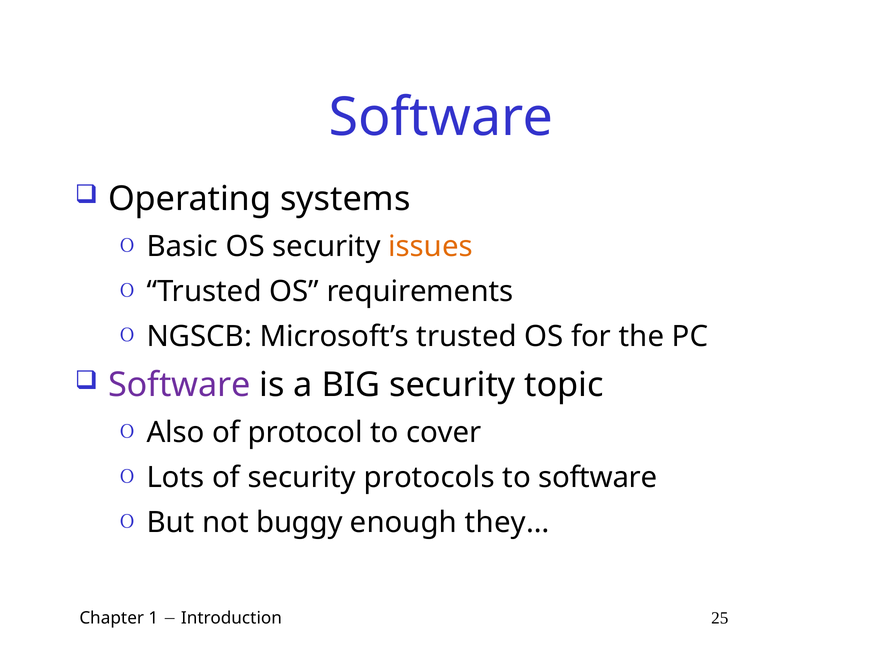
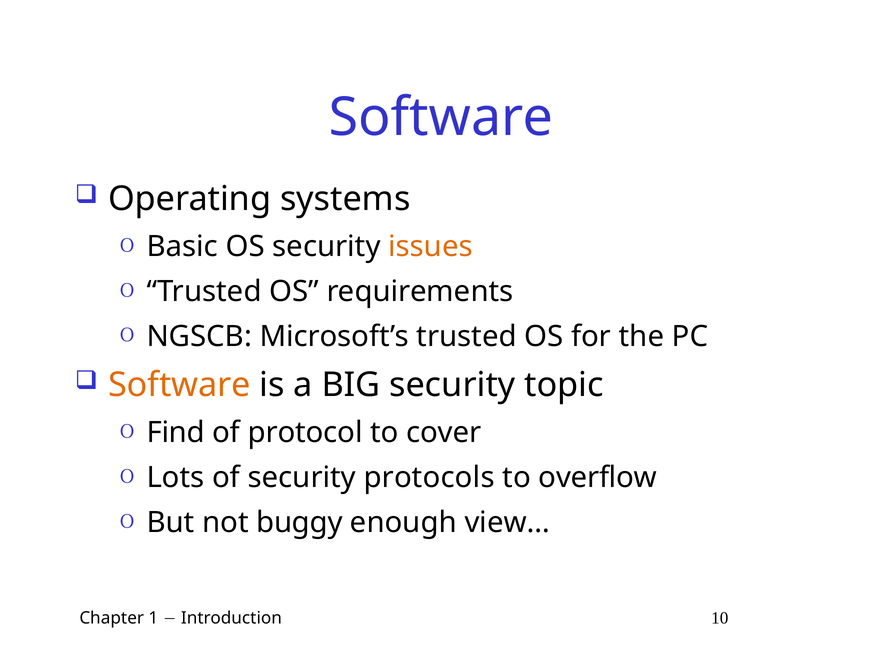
Software at (179, 385) colour: purple -> orange
Also: Also -> Find
to software: software -> overflow
they…: they… -> view…
25: 25 -> 10
